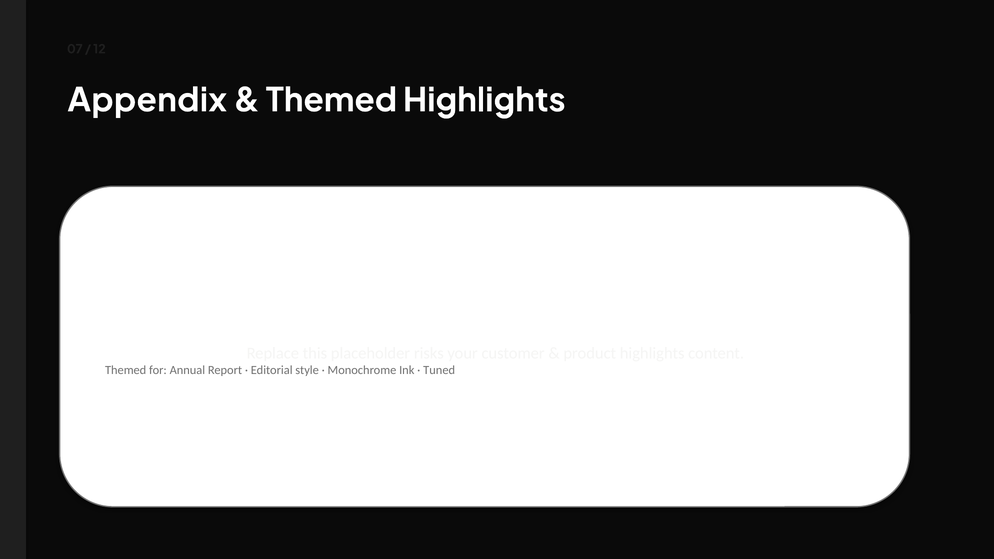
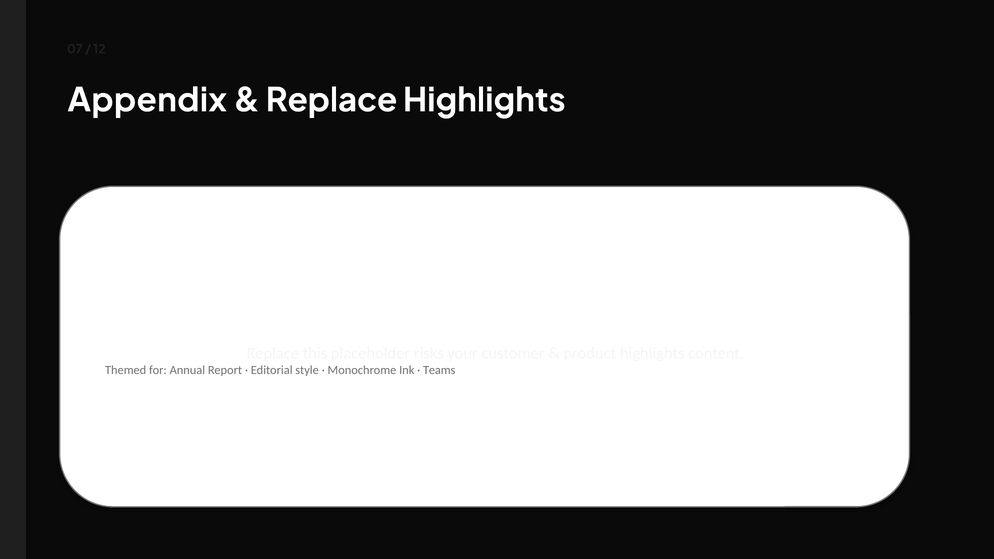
Themed at (331, 100): Themed -> Replace
Tuned: Tuned -> Teams
